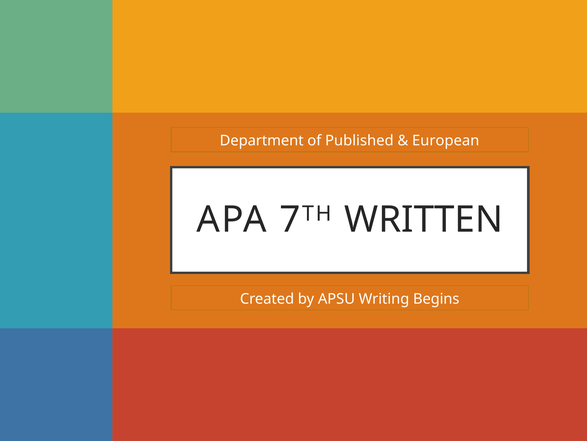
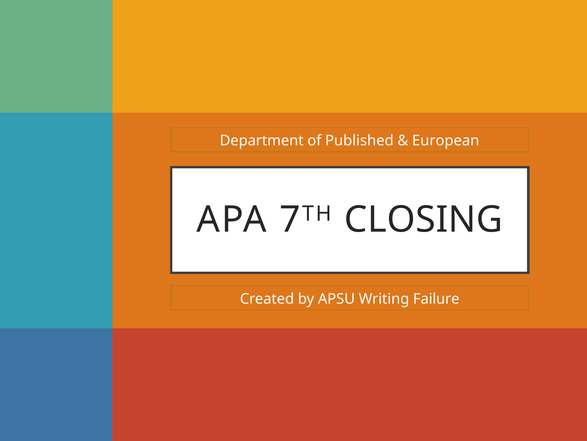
WRITTEN: WRITTEN -> CLOSING
Begins: Begins -> Failure
